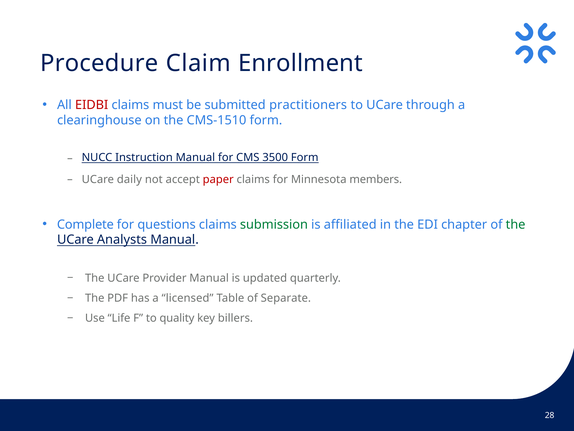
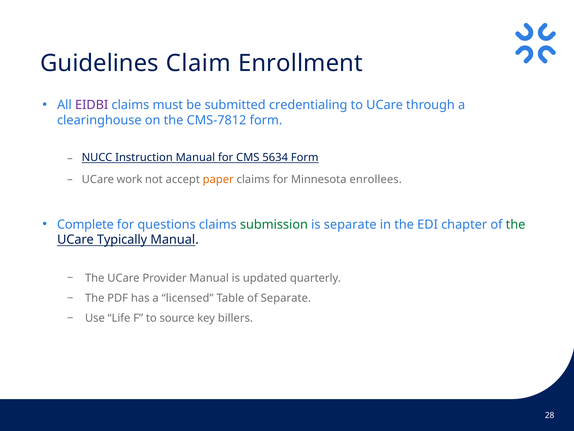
Procedure: Procedure -> Guidelines
EIDBI colour: red -> purple
practitioners: practitioners -> credentialing
CMS-1510: CMS-1510 -> CMS-7812
3500: 3500 -> 5634
daily: daily -> work
paper colour: red -> orange
members: members -> enrollees
is affiliated: affiliated -> separate
Analysts: Analysts -> Typically
quality: quality -> source
